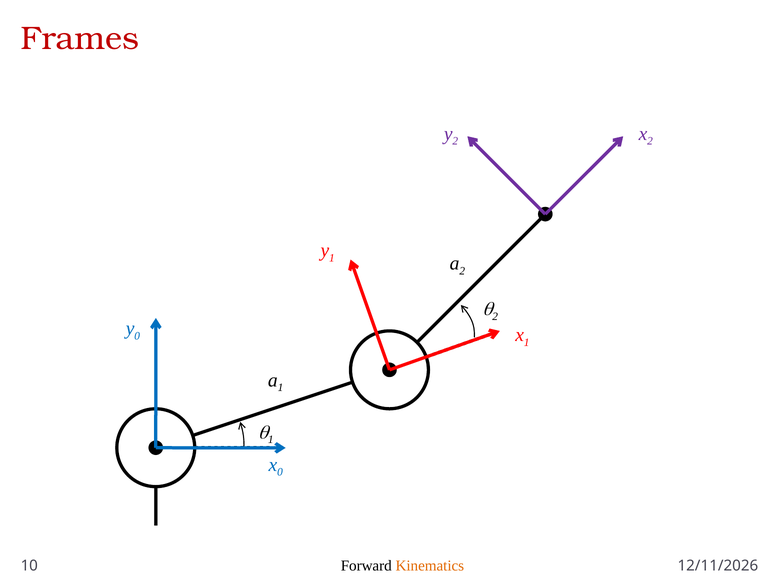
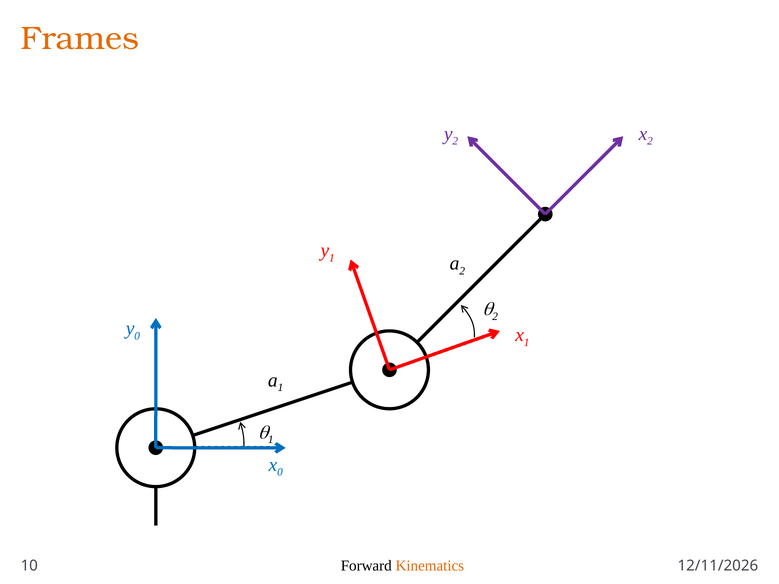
Frames colour: red -> orange
